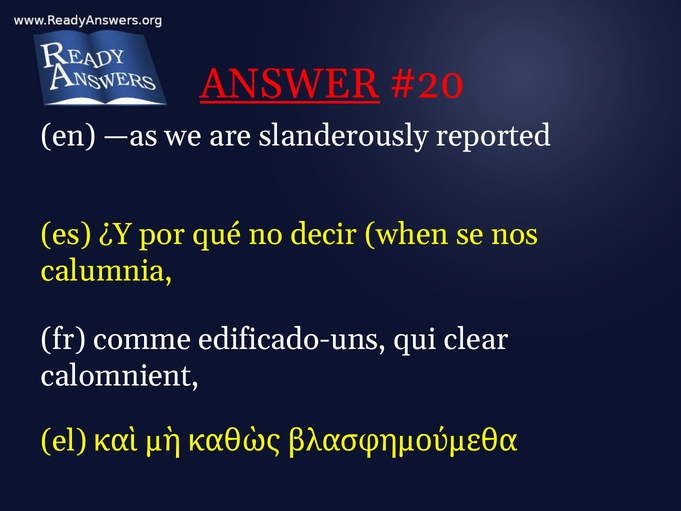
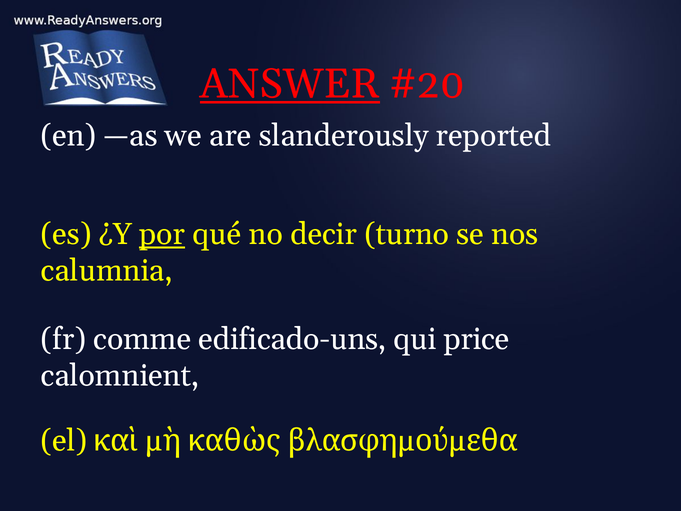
por underline: none -> present
when: when -> turno
clear: clear -> price
